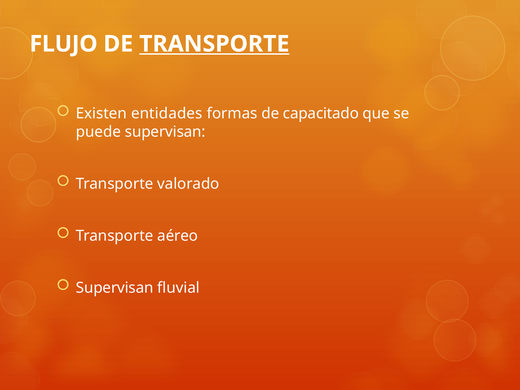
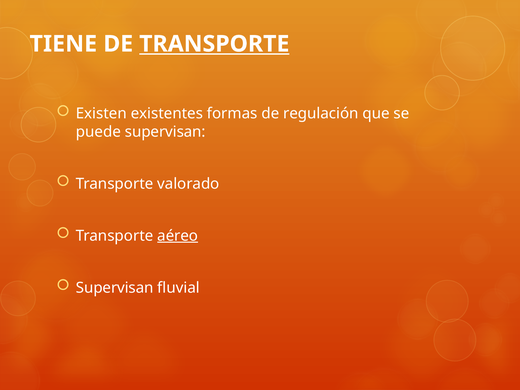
FLUJO: FLUJO -> TIENE
entidades: entidades -> existentes
capacitado: capacitado -> regulación
aéreo underline: none -> present
